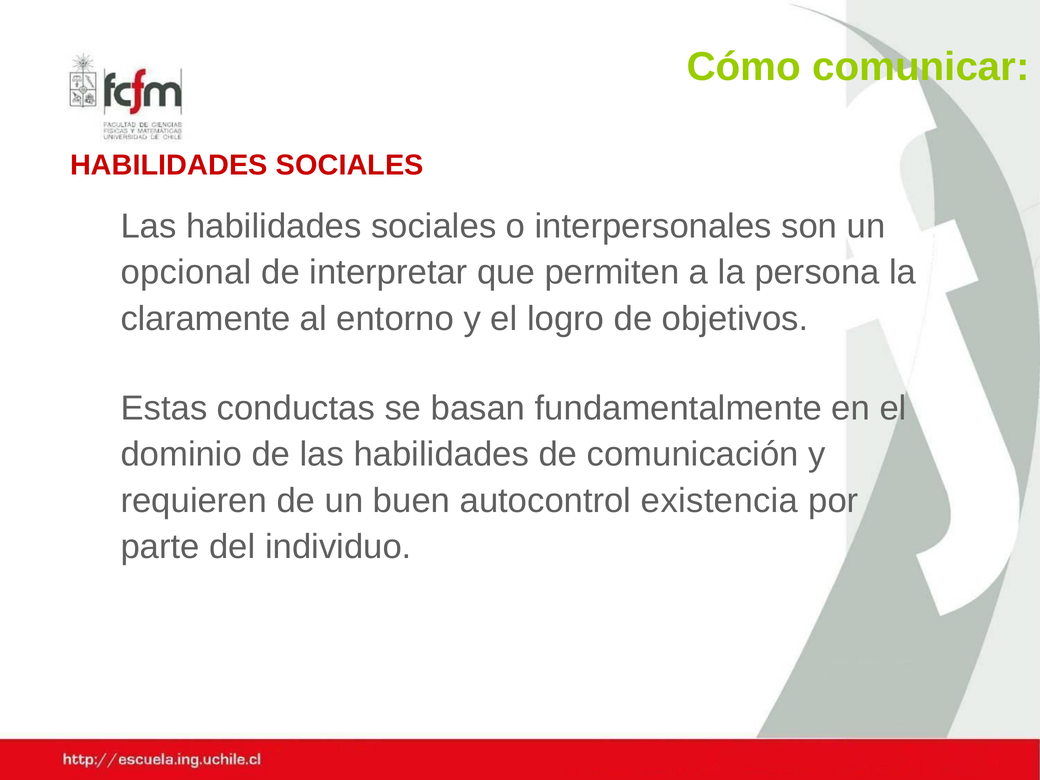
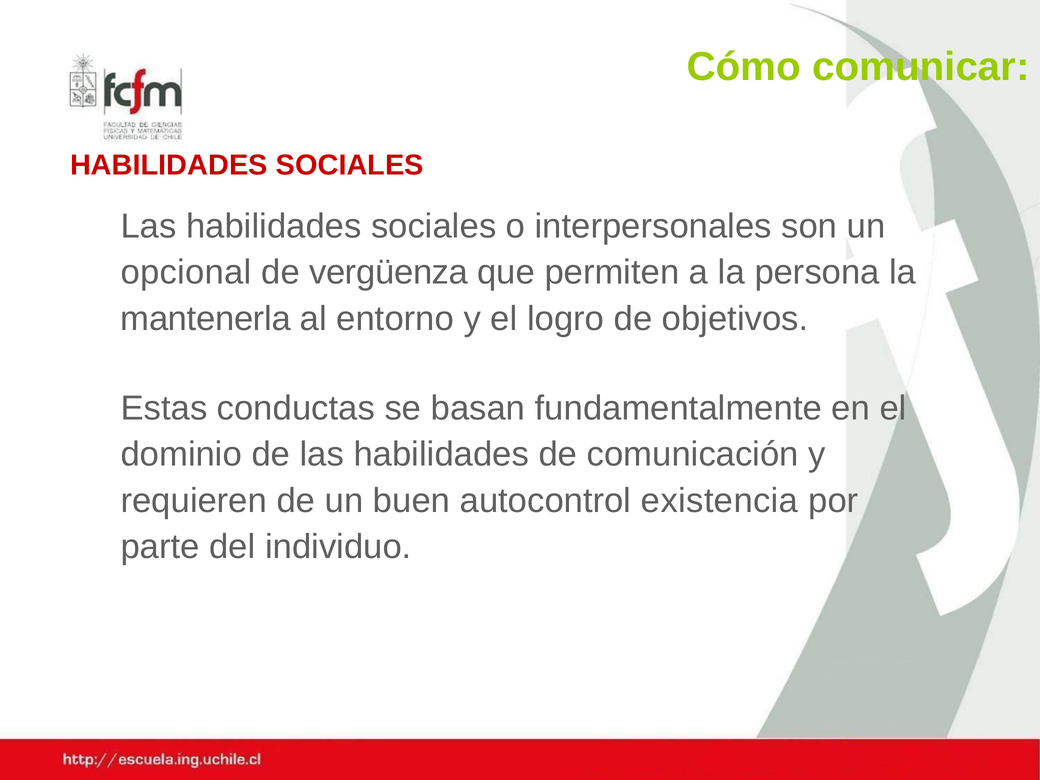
interpretar: interpretar -> vergüenza
claramente: claramente -> mantenerla
